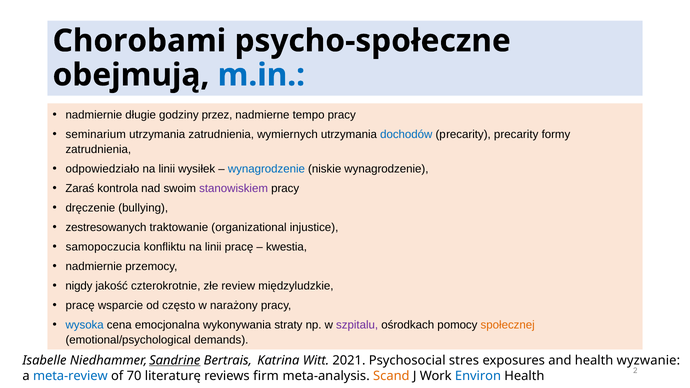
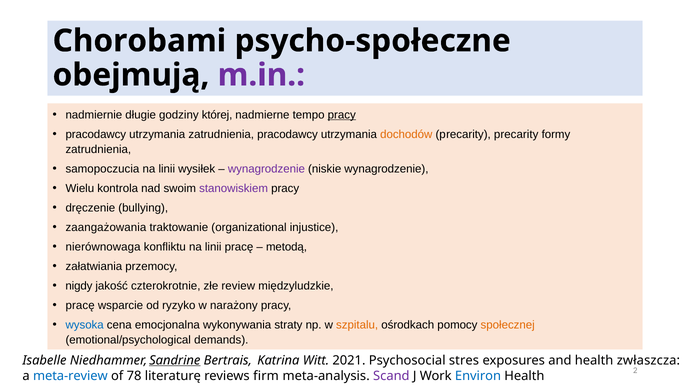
m.in colour: blue -> purple
przez: przez -> której
pracy at (342, 115) underline: none -> present
seminarium at (96, 134): seminarium -> pracodawcy
zatrudnienia wymiernych: wymiernych -> pracodawcy
dochodów colour: blue -> orange
odpowiedziało: odpowiedziało -> samopoczucia
wynagrodzenie at (266, 169) colour: blue -> purple
Zaraś: Zaraś -> Wielu
zestresowanych: zestresowanych -> zaangażowania
samopoczucia: samopoczucia -> nierównowaga
kwestia: kwestia -> metodą
nadmiernie at (94, 266): nadmiernie -> załatwiania
często: często -> ryzyko
szpitalu colour: purple -> orange
wyzwanie: wyzwanie -> zwłaszcza
70: 70 -> 78
Scand colour: orange -> purple
